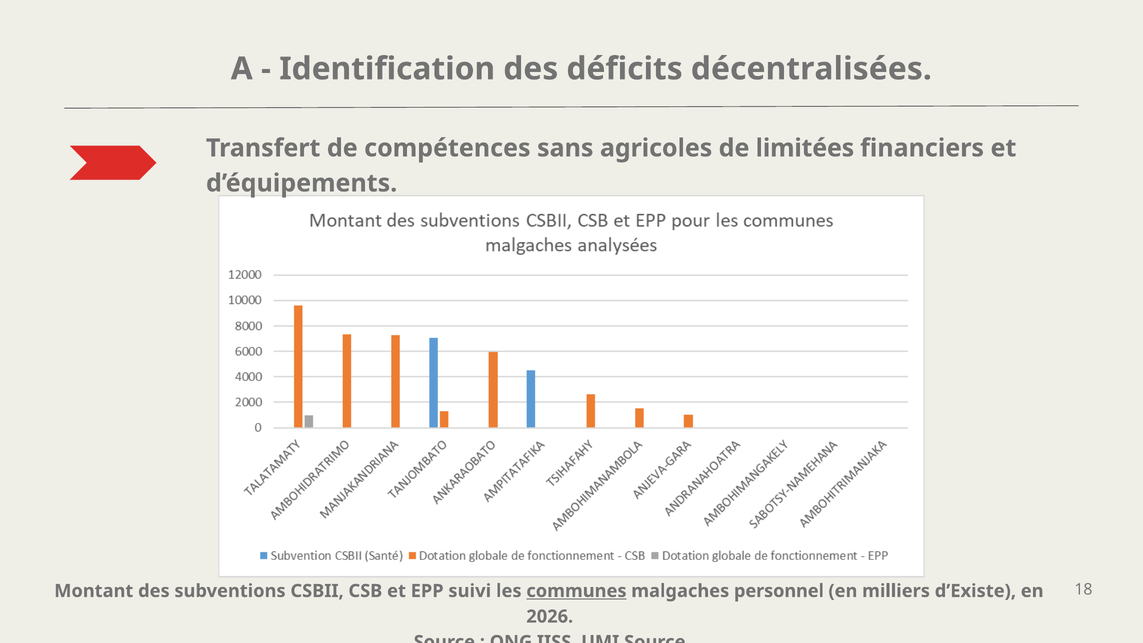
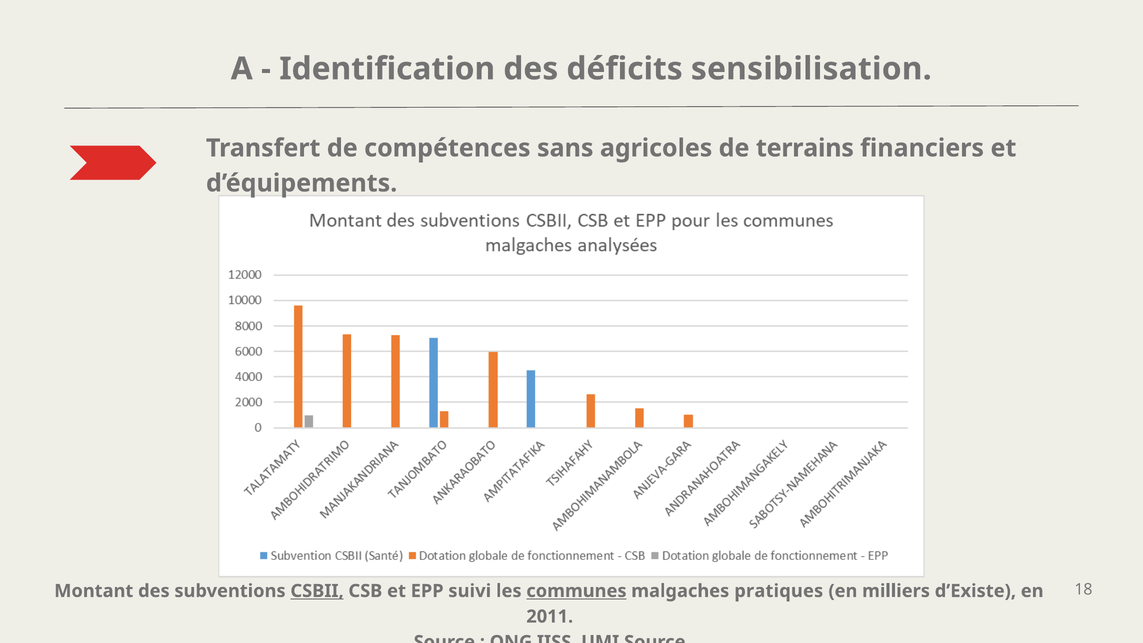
décentralisées: décentralisées -> sensibilisation
limitées: limitées -> terrains
CSBII underline: none -> present
personnel: personnel -> pratiques
2026: 2026 -> 2011
